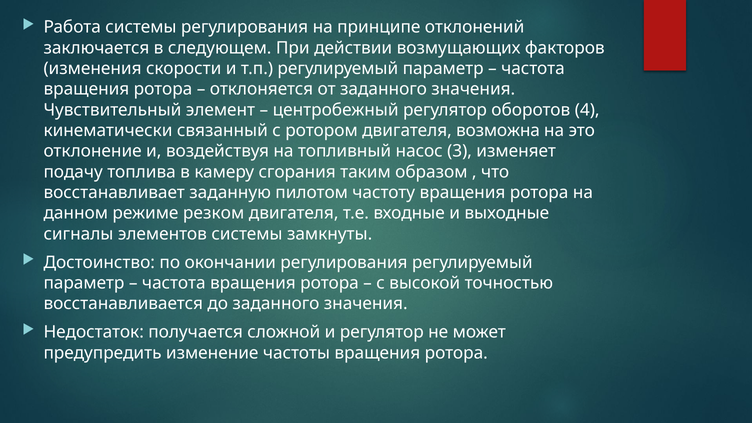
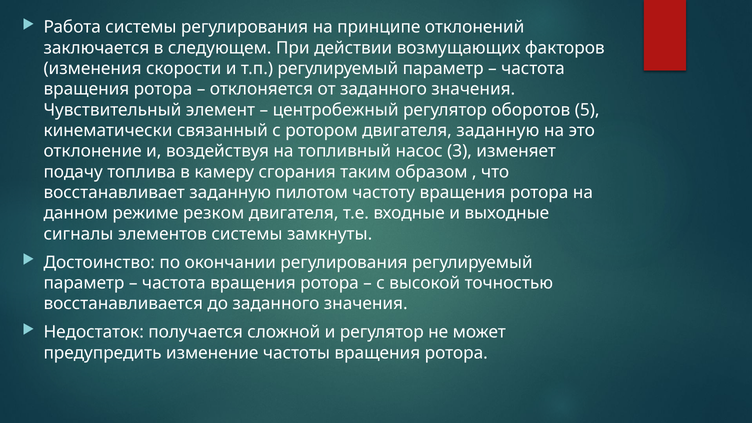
4: 4 -> 5
двигателя возможна: возможна -> заданную
